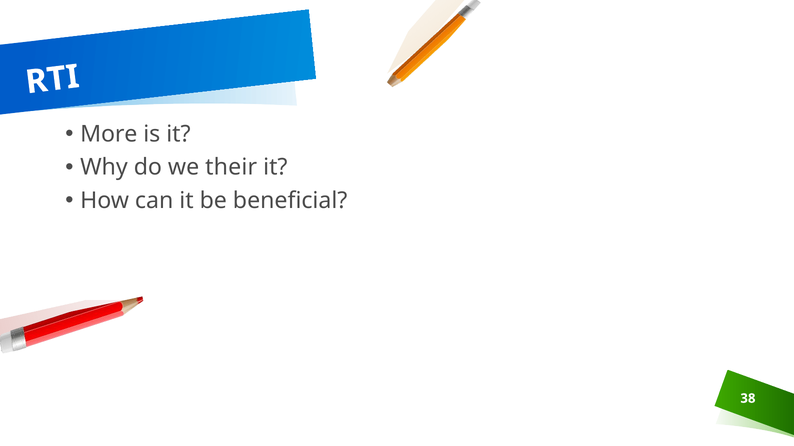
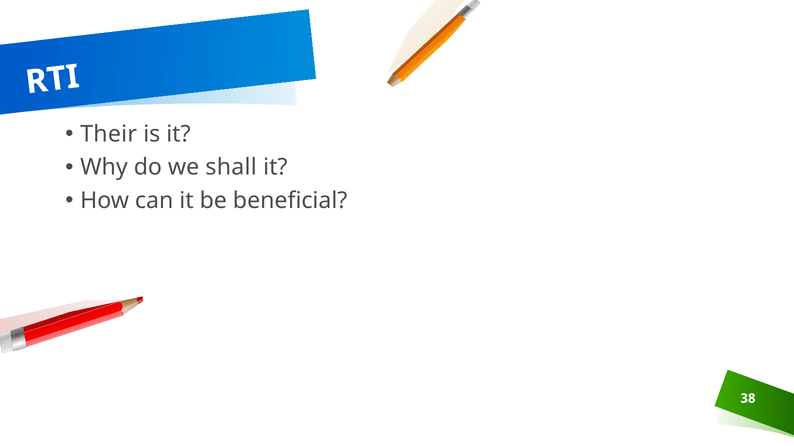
More: More -> Their
their: their -> shall
